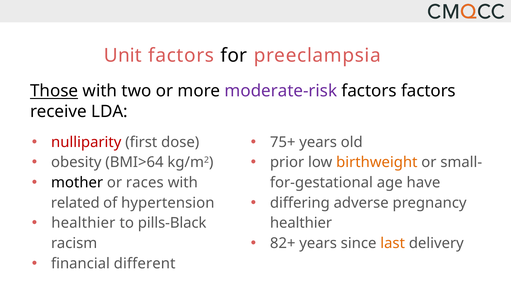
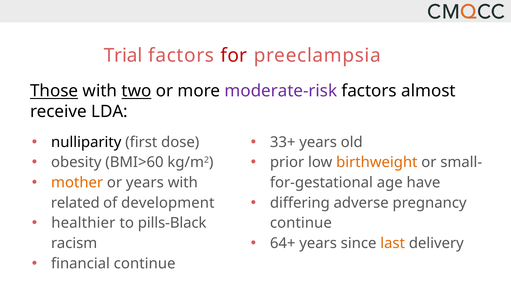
Unit: Unit -> Trial
for colour: black -> red
two underline: none -> present
factors factors: factors -> almost
nulliparity colour: red -> black
75+: 75+ -> 33+
BMI>64: BMI>64 -> BMI>60
mother colour: black -> orange
or races: races -> years
hypertension: hypertension -> development
healthier at (301, 223): healthier -> continue
82+: 82+ -> 64+
financial different: different -> continue
